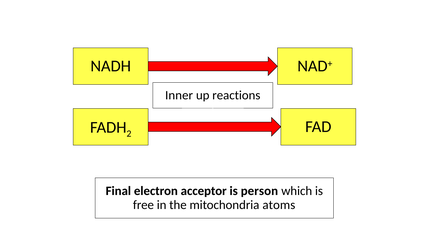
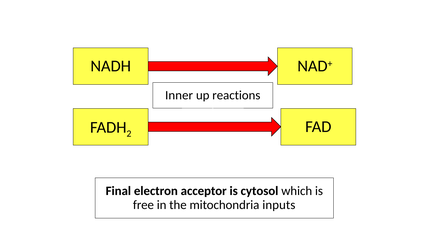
person: person -> cytosol
atoms: atoms -> inputs
